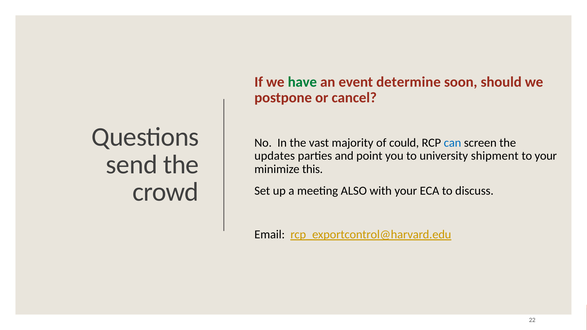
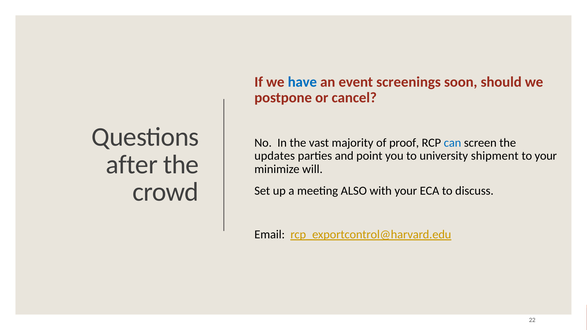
have colour: green -> blue
determine: determine -> screenings
could: could -> proof
send: send -> after
this: this -> will
